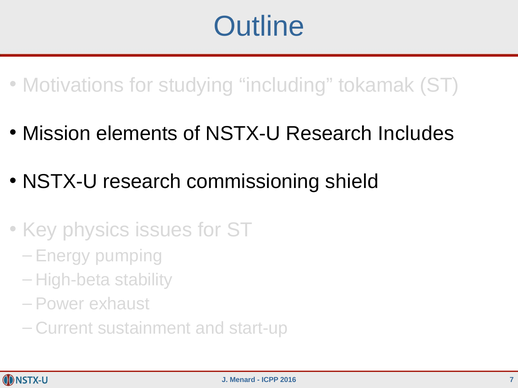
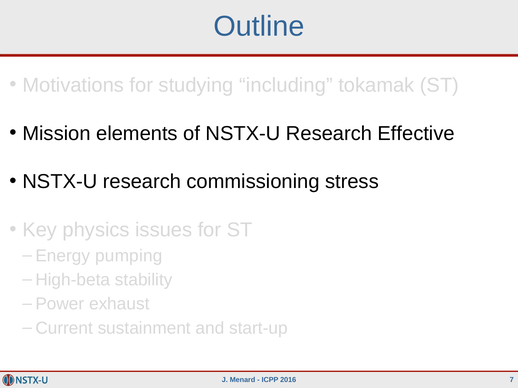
Includes: Includes -> Effective
shield: shield -> stress
